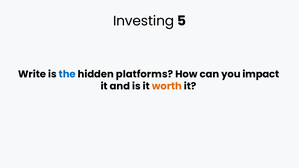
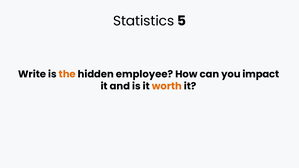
Investing: Investing -> Statistics
the colour: blue -> orange
platforms: platforms -> employee
